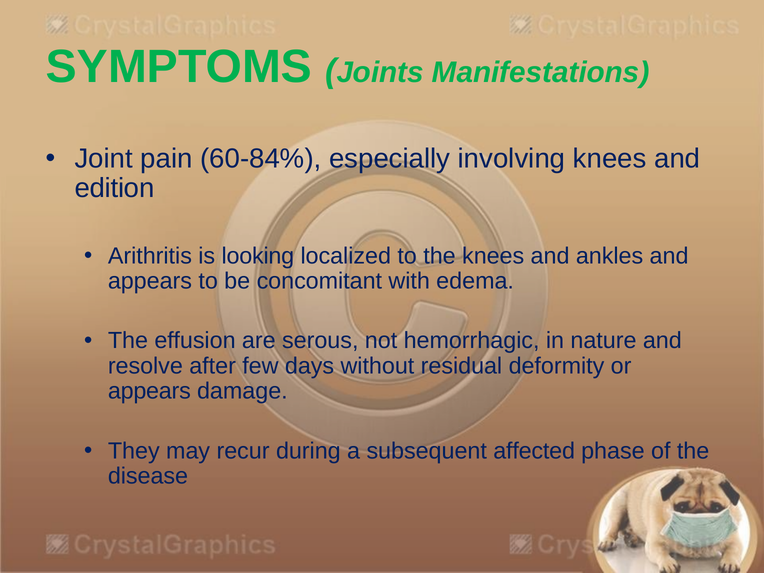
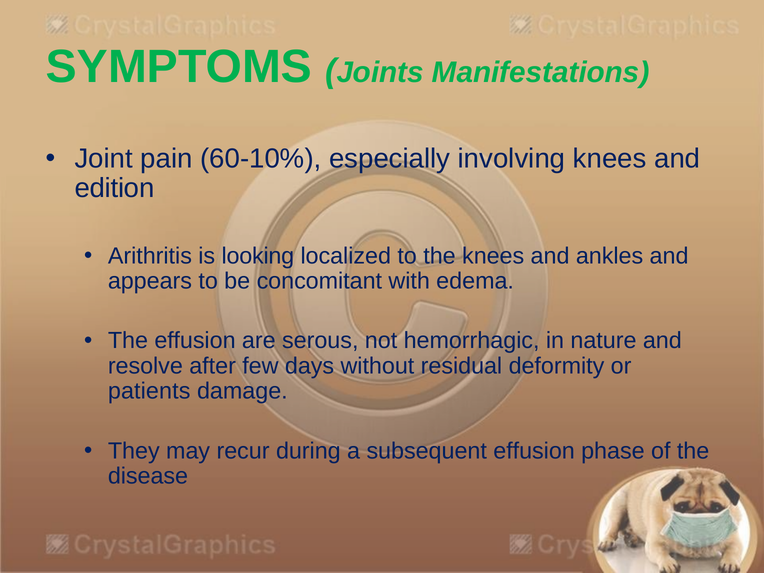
60-84%: 60-84% -> 60-10%
appears at (149, 391): appears -> patients
subsequent affected: affected -> effusion
